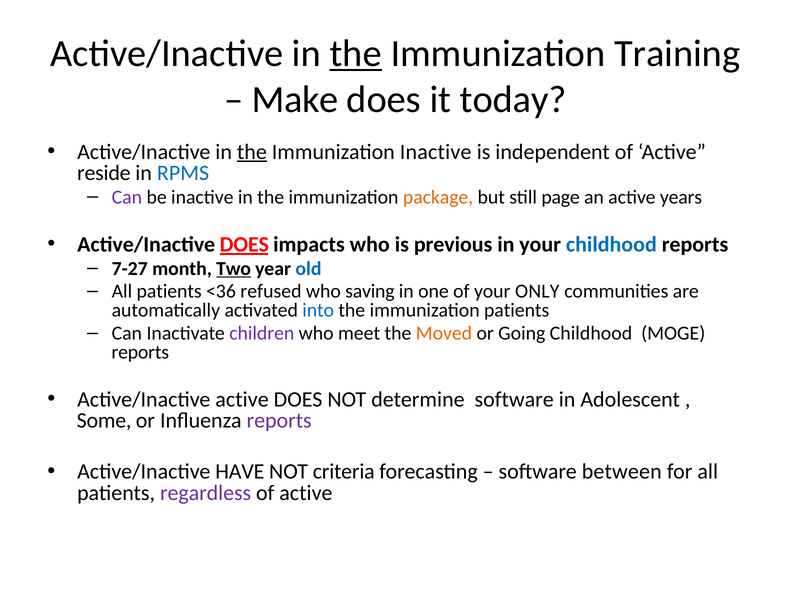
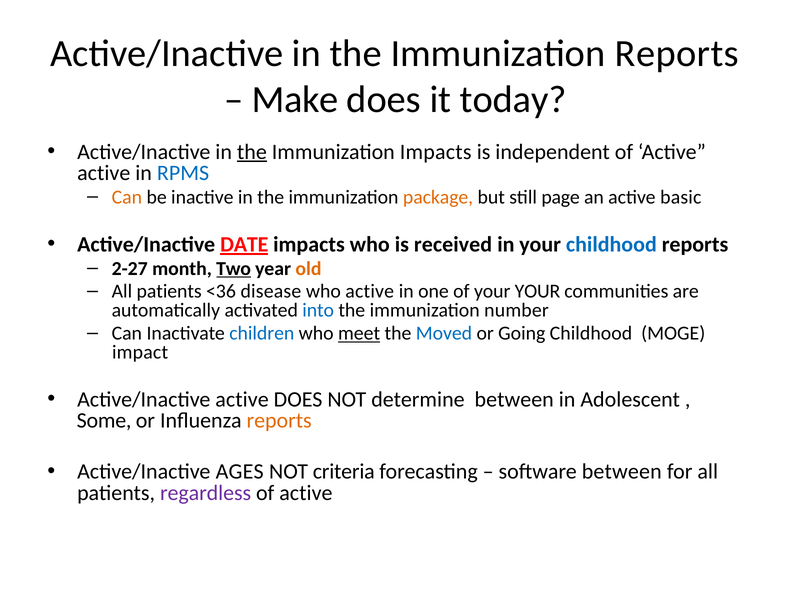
the at (356, 53) underline: present -> none
Immunization Training: Training -> Reports
Immunization Inactive: Inactive -> Impacts
reside at (104, 173): reside -> active
Can at (127, 197) colour: purple -> orange
years: years -> basic
Active/Inactive DOES: DOES -> DATE
previous: previous -> received
7-27: 7-27 -> 2-27
old colour: blue -> orange
refused: refused -> disease
who saving: saving -> active
your ONLY: ONLY -> YOUR
immunization patients: patients -> number
children colour: purple -> blue
meet underline: none -> present
Moved colour: orange -> blue
reports at (140, 353): reports -> impact
determine software: software -> between
reports at (279, 421) colour: purple -> orange
HAVE: HAVE -> AGES
